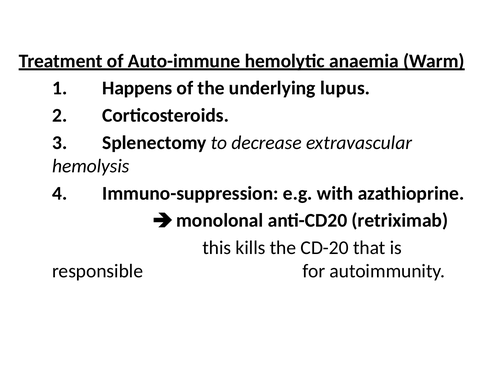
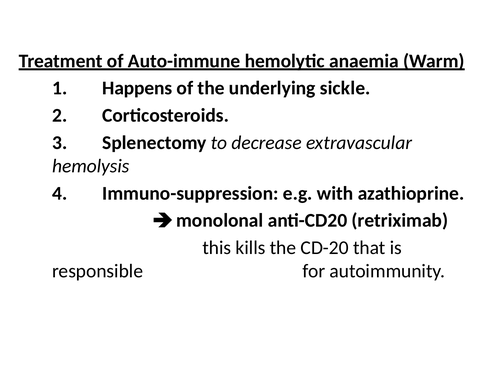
lupus: lupus -> sickle
